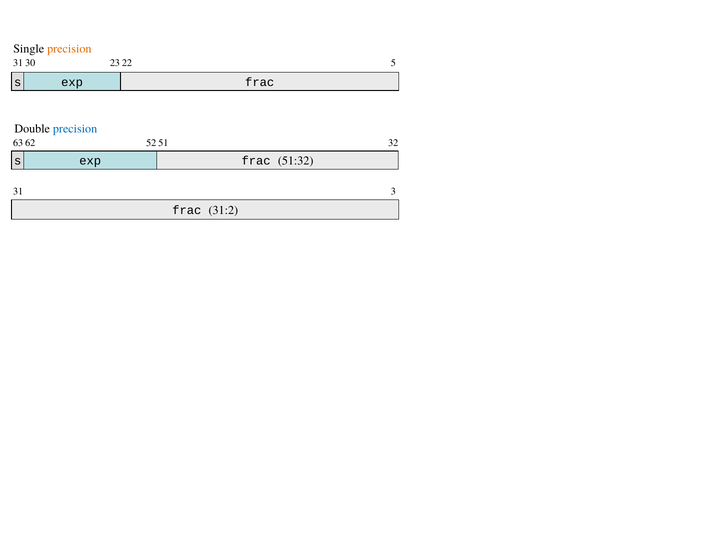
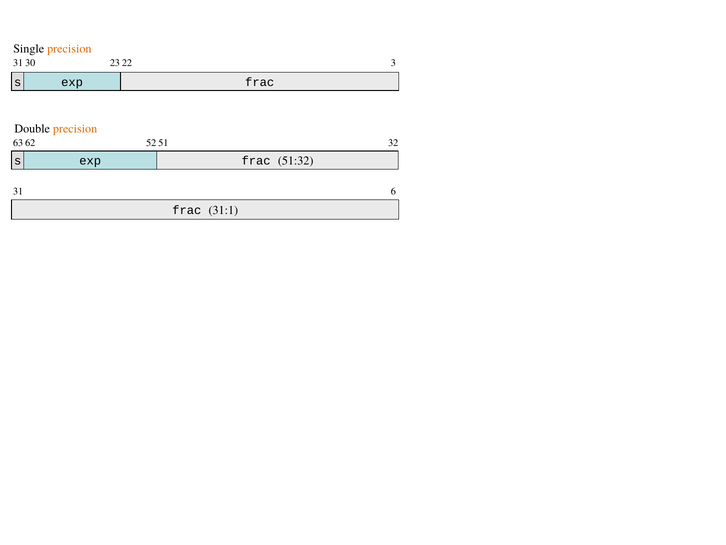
5: 5 -> 3
precision at (75, 128) colour: blue -> orange
3: 3 -> 6
31:2: 31:2 -> 31:1
